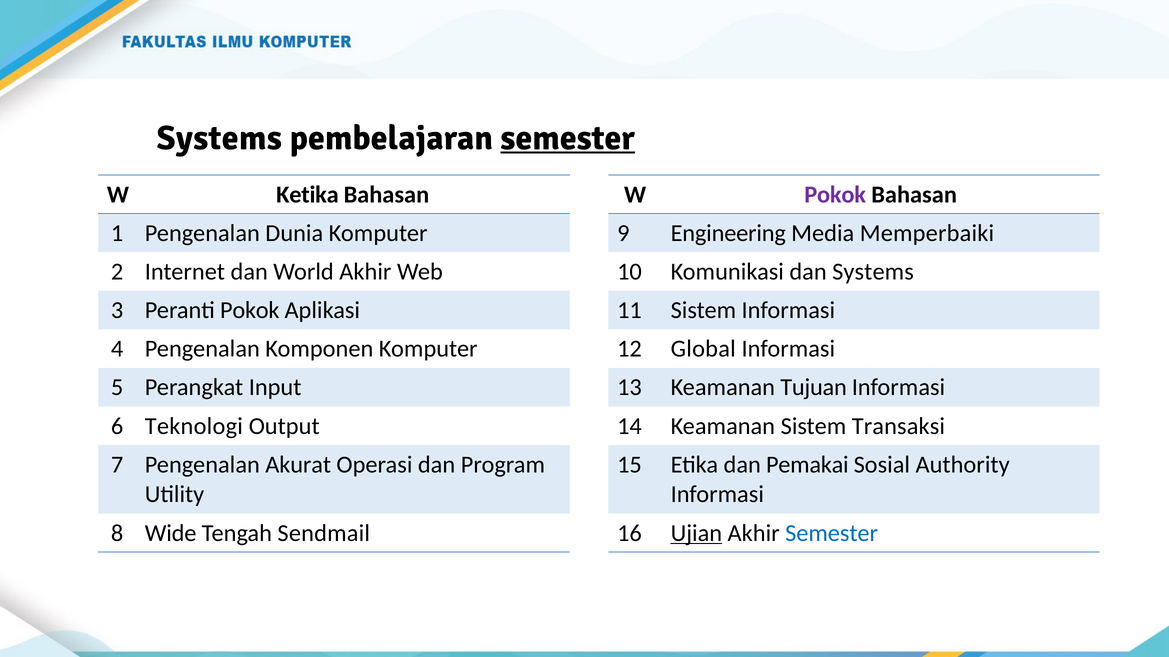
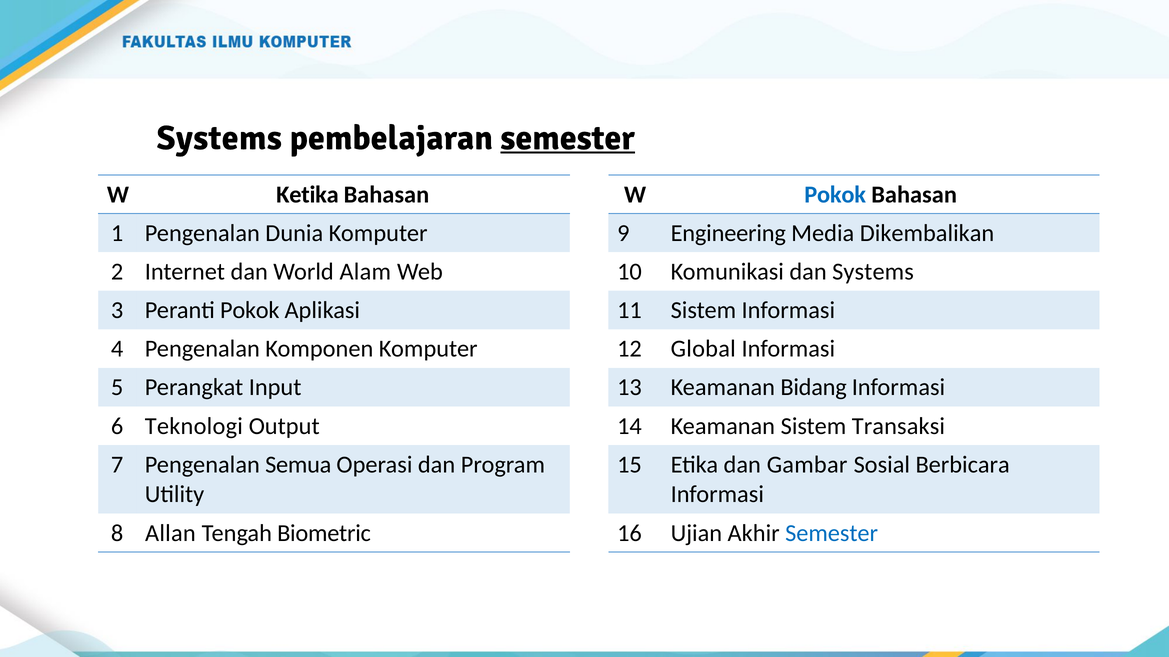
Pokok at (835, 195) colour: purple -> blue
Memperbaiki: Memperbaiki -> Dikembalikan
World Akhir: Akhir -> Alam
Tujuan: Tujuan -> Bidang
Akurat: Akurat -> Semua
Pemakai: Pemakai -> Gambar
Authority: Authority -> Berbicara
Wide: Wide -> Allan
Sendmail: Sendmail -> Biometric
Ujian underline: present -> none
